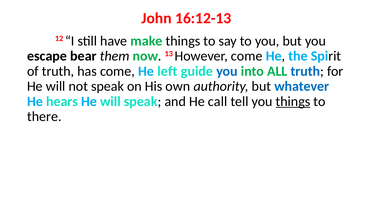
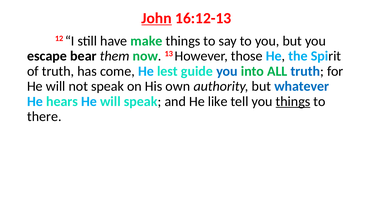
John underline: none -> present
However come: come -> those
left: left -> lest
call: call -> like
